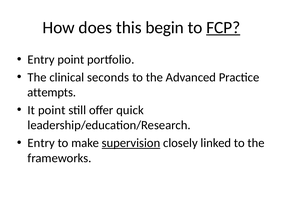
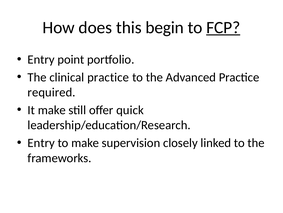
clinical seconds: seconds -> practice
attempts: attempts -> required
It point: point -> make
supervision underline: present -> none
